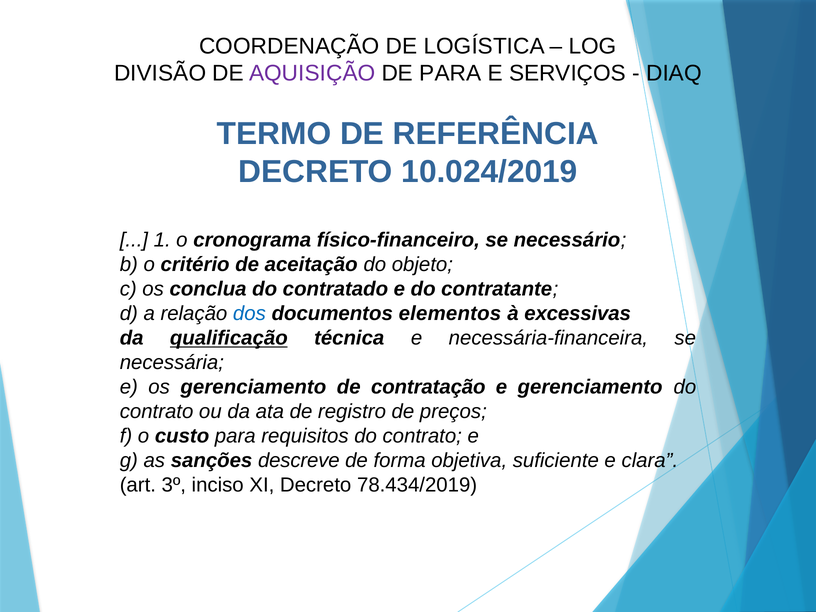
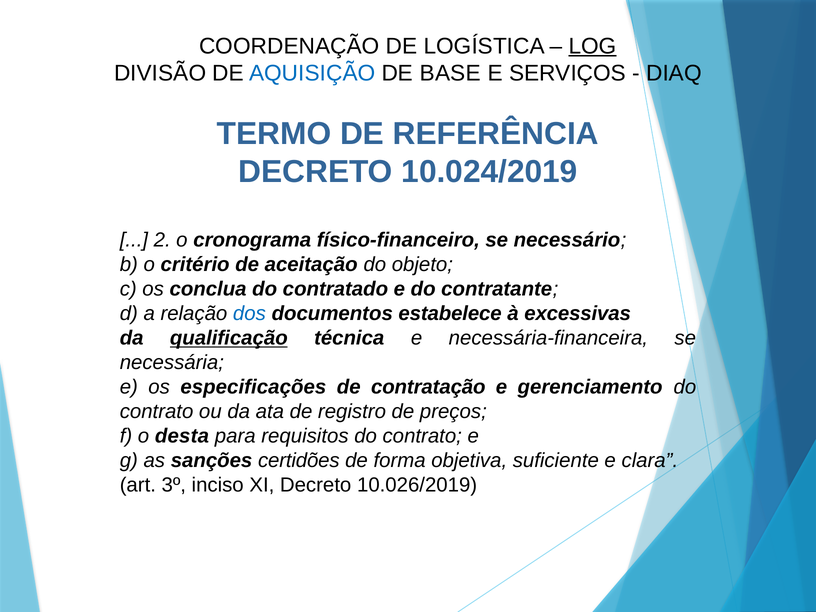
LOG underline: none -> present
AQUISIÇÃO colour: purple -> blue
DE PARA: PARA -> BASE
1: 1 -> 2
elementos: elementos -> estabelece
os gerenciamento: gerenciamento -> especificações
custo: custo -> desta
descreve: descreve -> certidões
78.434/2019: 78.434/2019 -> 10.026/2019
